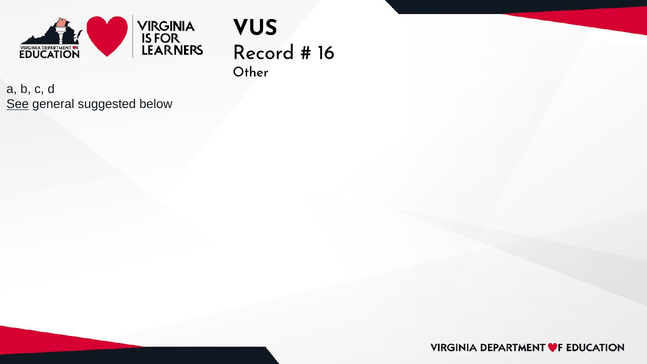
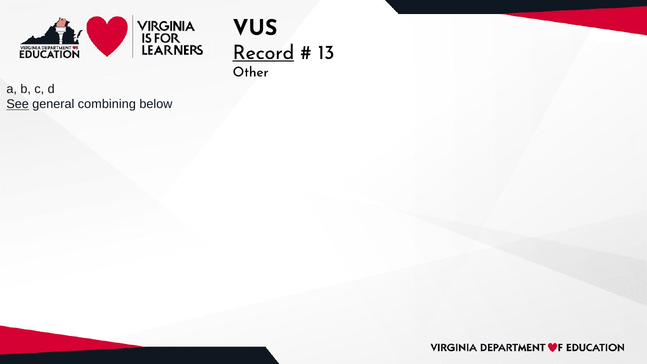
Record underline: none -> present
16: 16 -> 13
suggested: suggested -> combining
